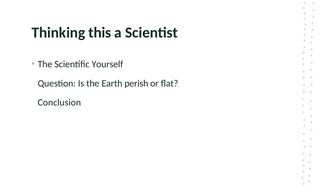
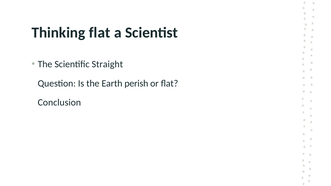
Thinking this: this -> flat
Yourself: Yourself -> Straight
